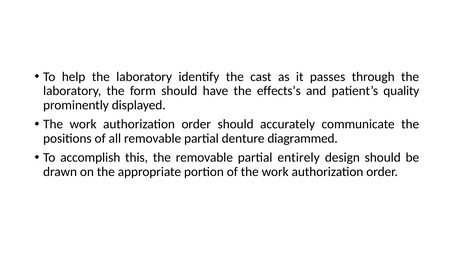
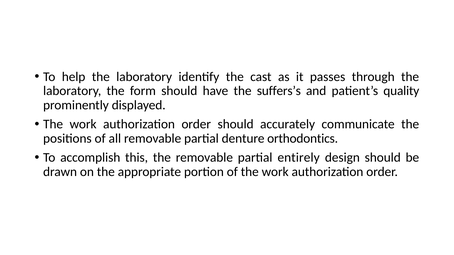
effects’s: effects’s -> suffers’s
diagrammed: diagrammed -> orthodontics
